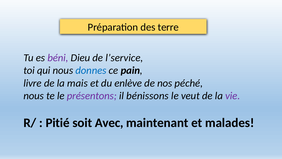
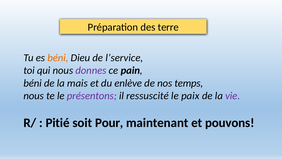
béni at (58, 58) colour: purple -> orange
donnes colour: blue -> purple
livre at (33, 83): livre -> béni
péché: péché -> temps
bénissons: bénissons -> ressuscité
veut: veut -> paix
Avec: Avec -> Pour
malades: malades -> pouvons
